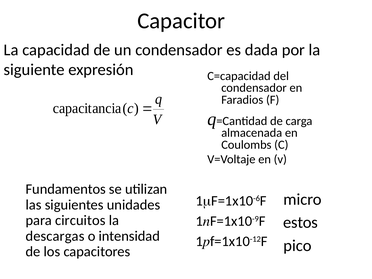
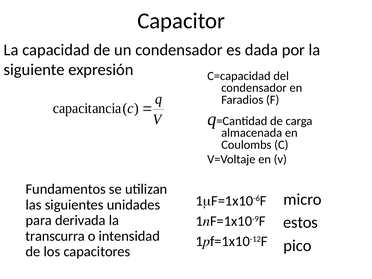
circuitos: circuitos -> derivada
descargas: descargas -> transcurra
